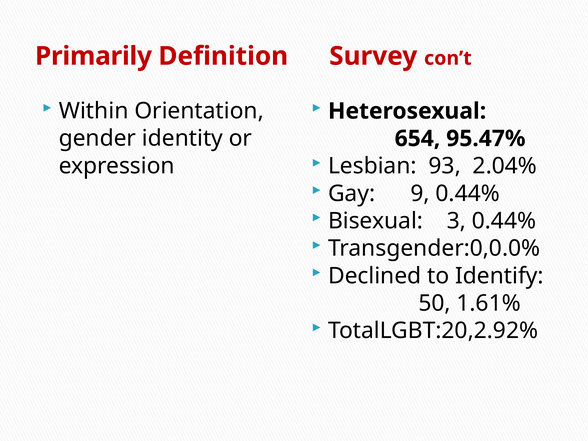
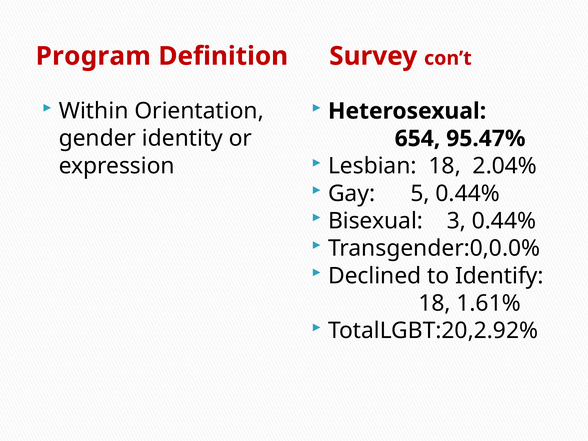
Primarily: Primarily -> Program
Lesbian 93: 93 -> 18
9: 9 -> 5
50 at (434, 303): 50 -> 18
